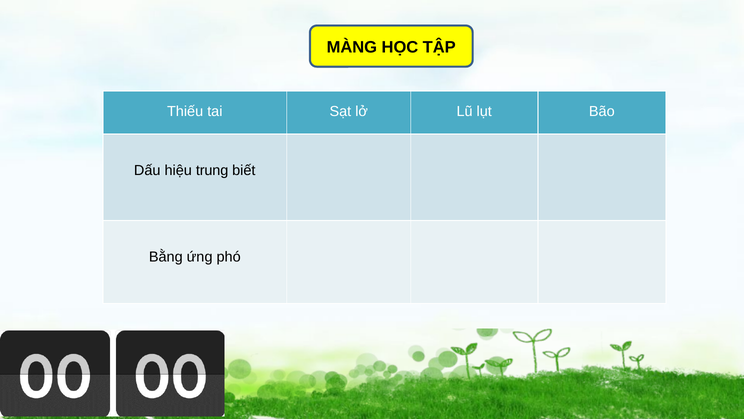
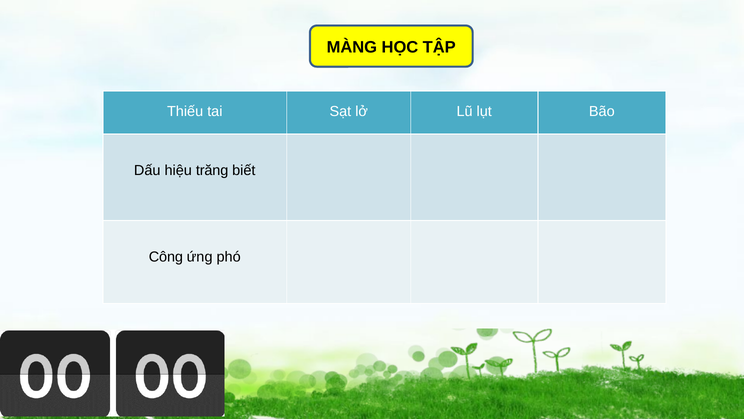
trung: trung -> trăng
Bằng: Bằng -> Công
